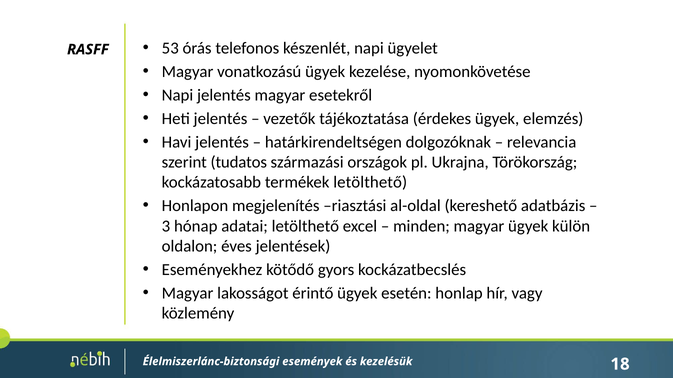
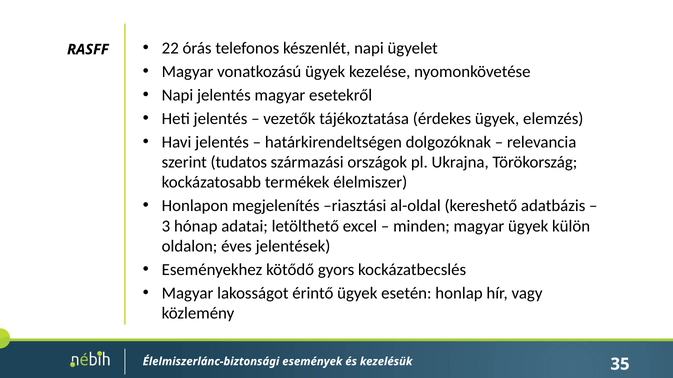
53: 53 -> 22
termékek letölthető: letölthető -> élelmiszer
18: 18 -> 35
